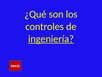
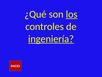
los underline: none -> present
